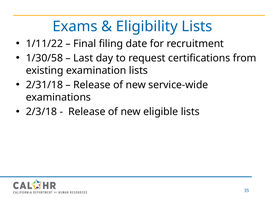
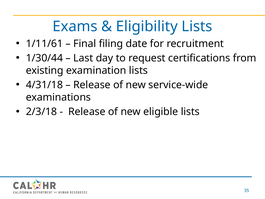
1/11/22: 1/11/22 -> 1/11/61
1/30/58: 1/30/58 -> 1/30/44
2/31/18: 2/31/18 -> 4/31/18
